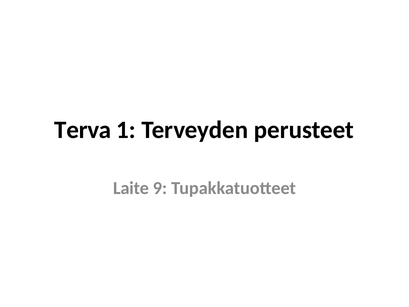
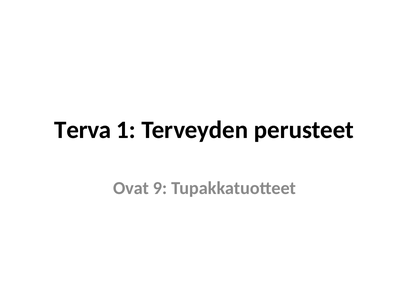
Laite: Laite -> Ovat
